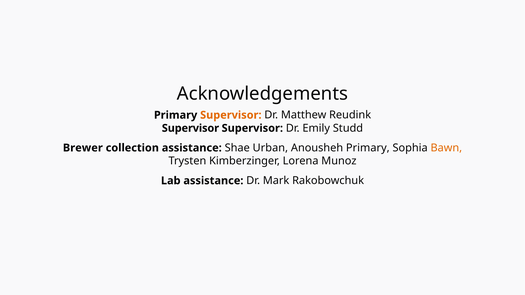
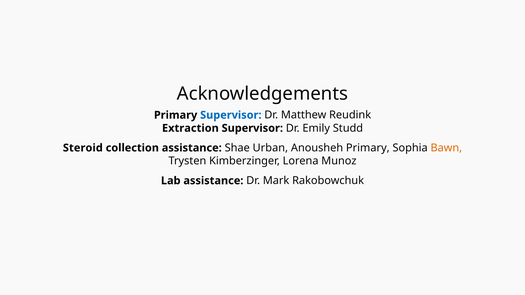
Supervisor at (231, 115) colour: orange -> blue
Supervisor at (190, 128): Supervisor -> Extraction
Brewer: Brewer -> Steroid
